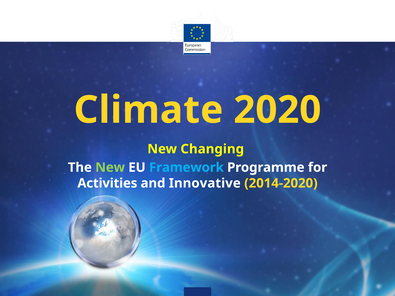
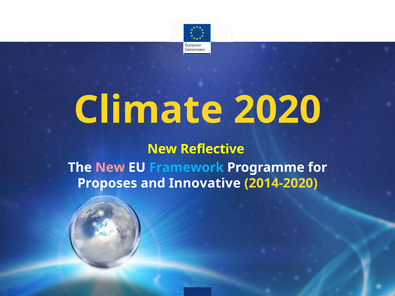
Changing: Changing -> Reflective
New at (110, 168) colour: light green -> pink
Activities: Activities -> Proposes
